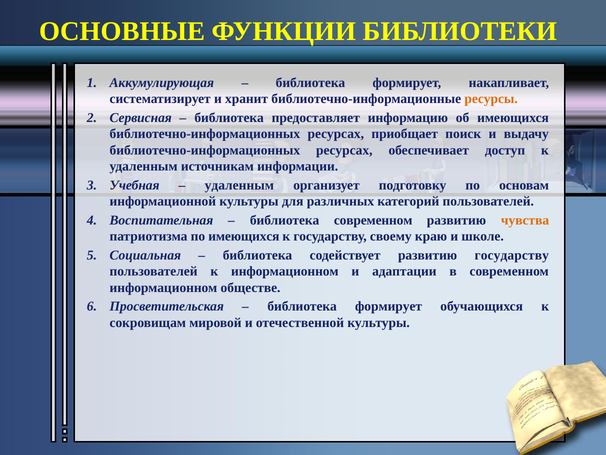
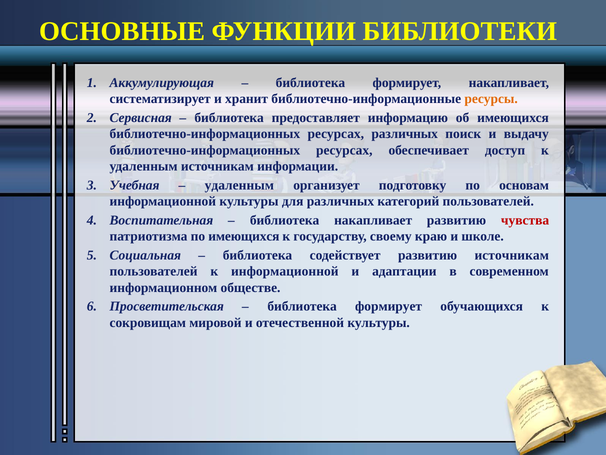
ресурсах приобщает: приобщает -> различных
библиотека современном: современном -> накапливает
чувства colour: orange -> red
развитию государству: государству -> источникам
к информационном: информационном -> информационной
